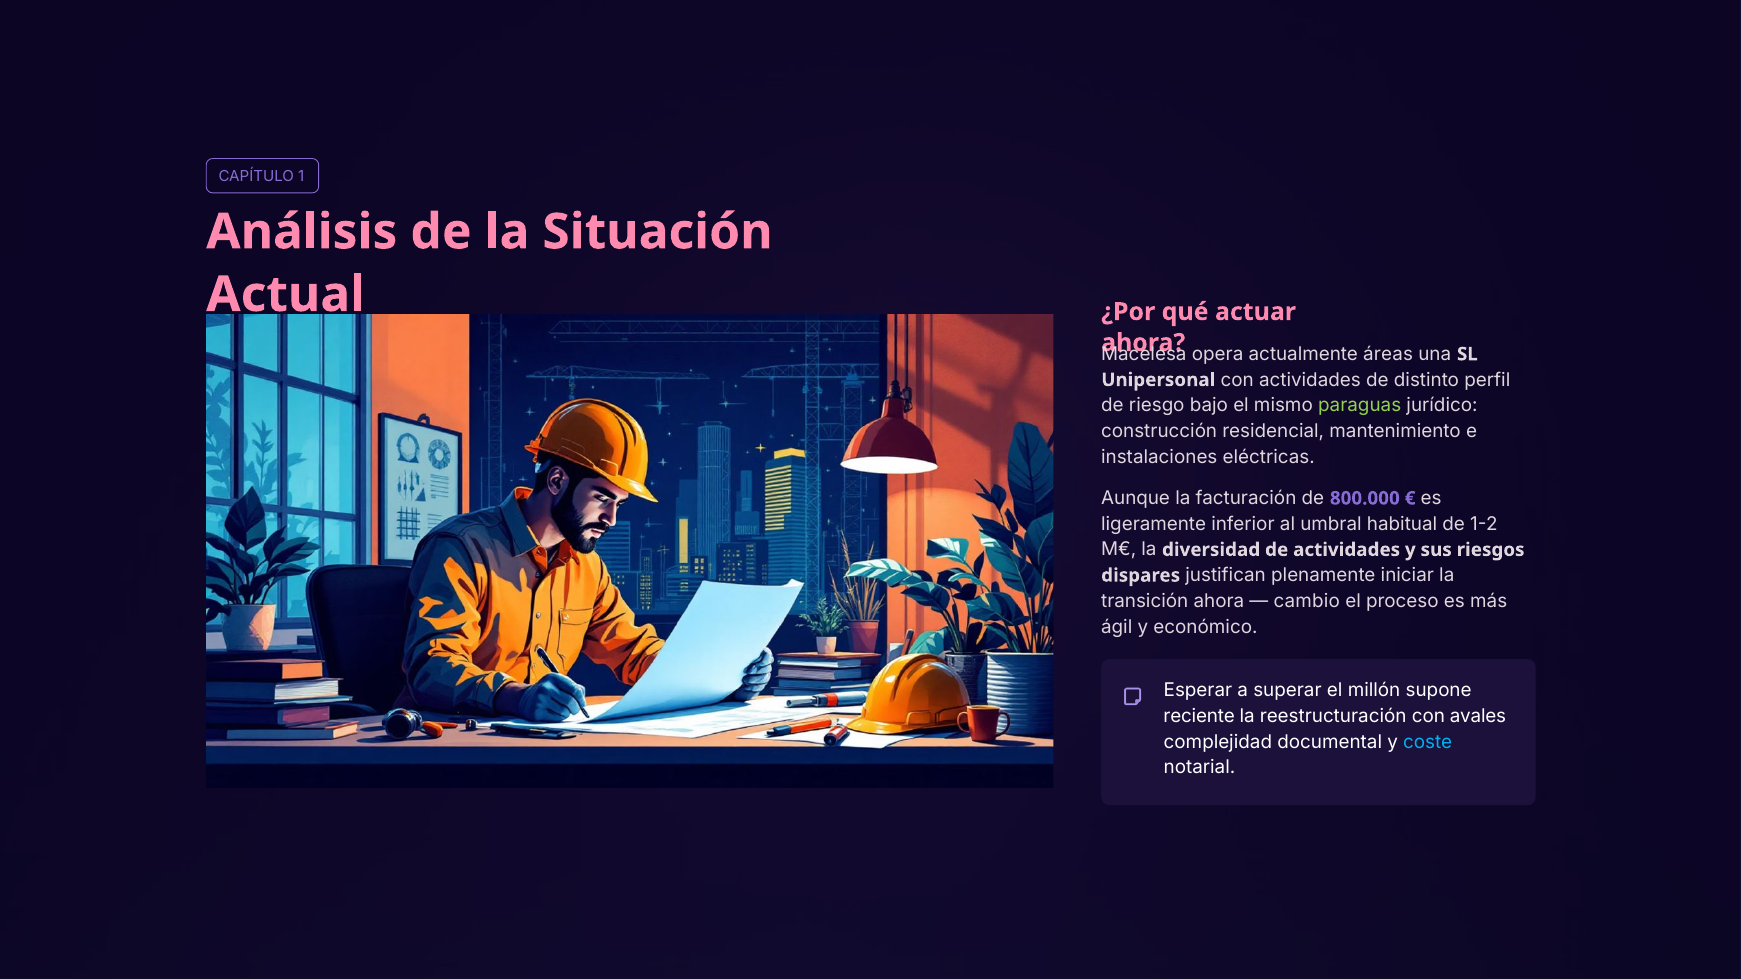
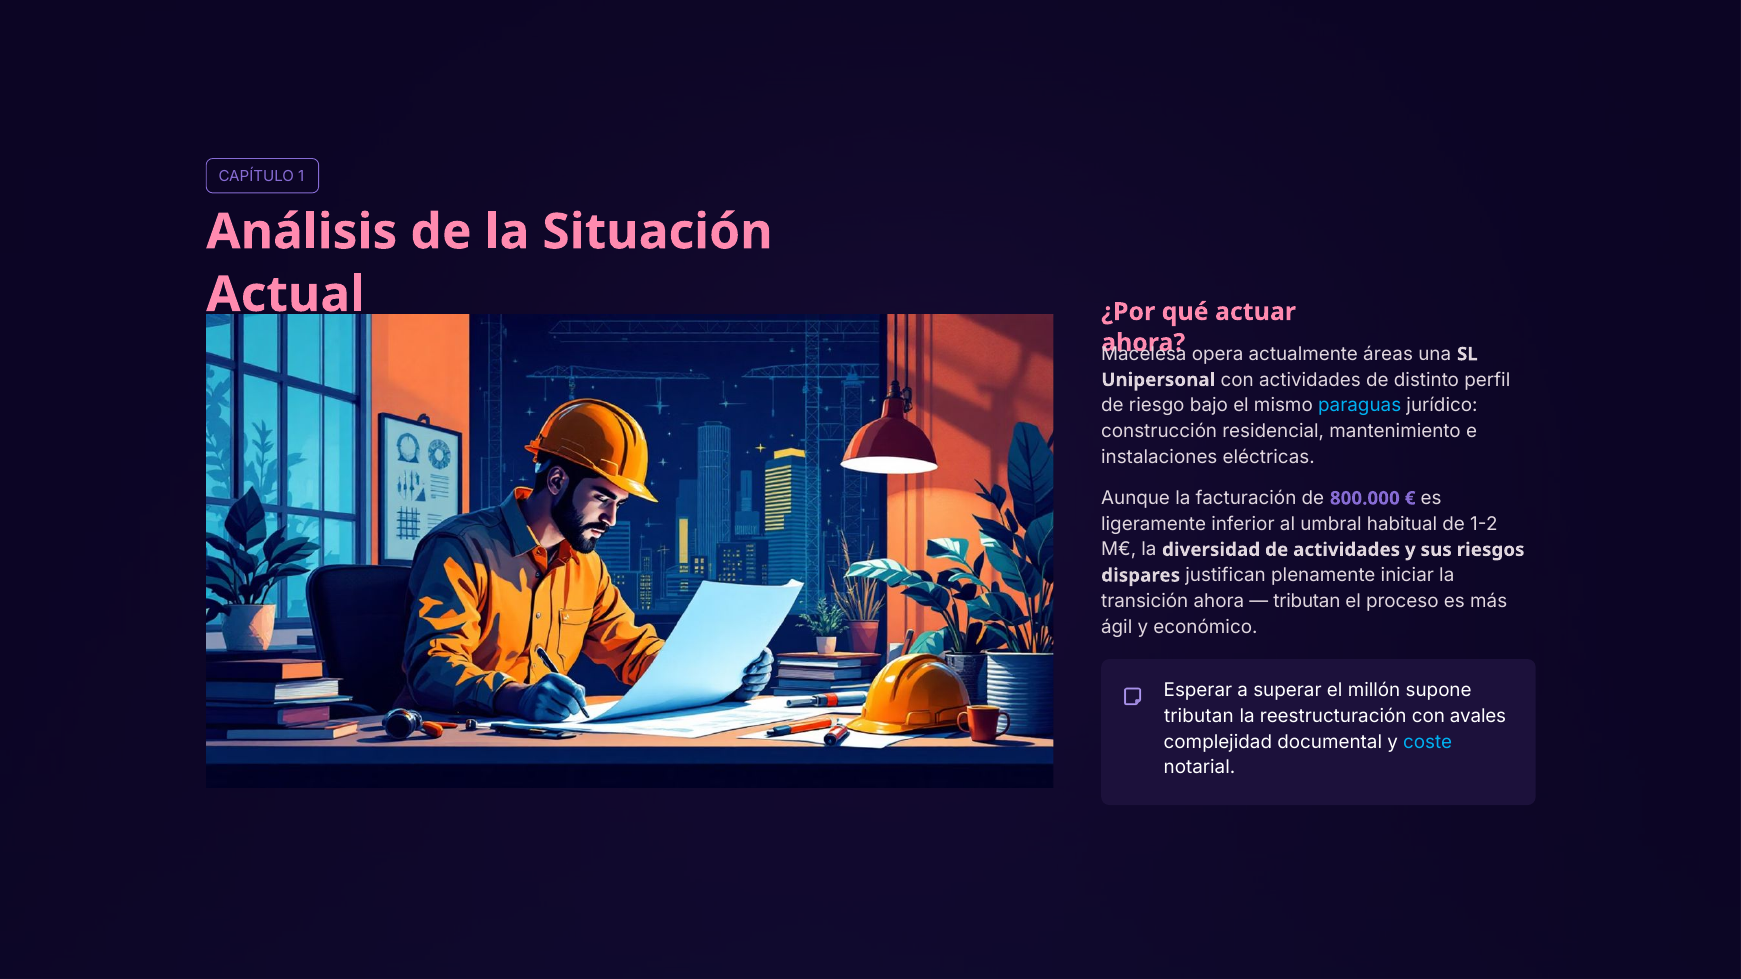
paraguas colour: light green -> light blue
cambio at (1307, 601): cambio -> tributan
reciente at (1199, 716): reciente -> tributan
